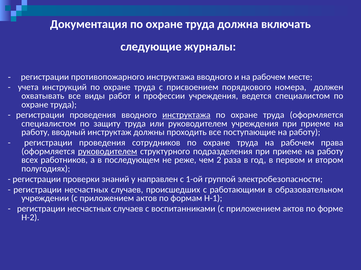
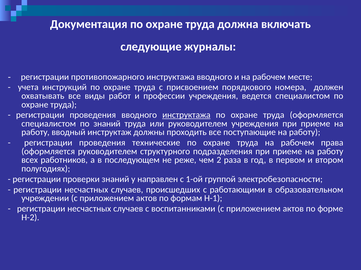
по защиту: защиту -> знаний
сотрудников: сотрудников -> технические
руководителем at (108, 152) underline: present -> none
